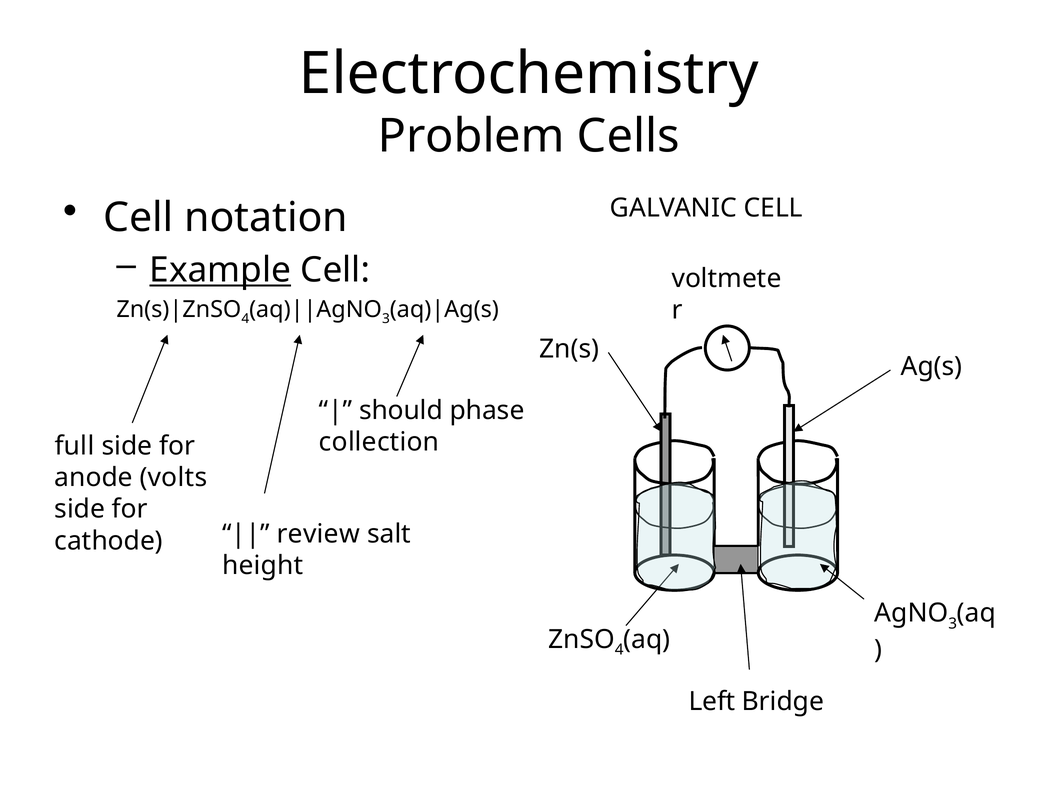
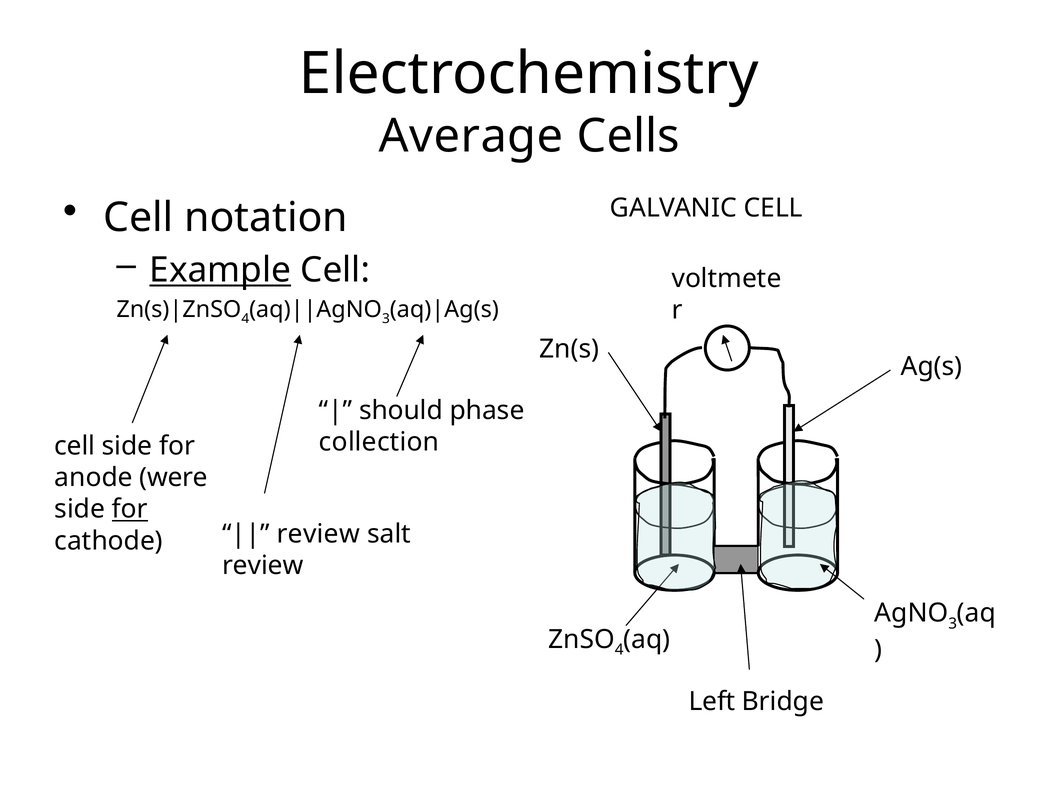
Problem: Problem -> Average
full at (74, 446): full -> cell
volts: volts -> were
for at (130, 510) underline: none -> present
height at (263, 566): height -> review
